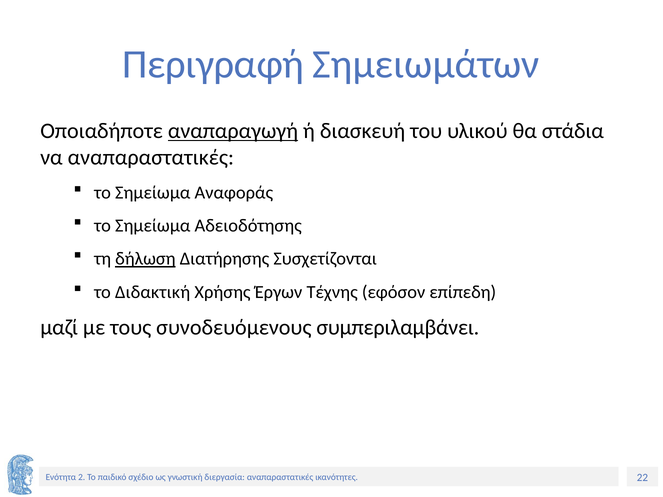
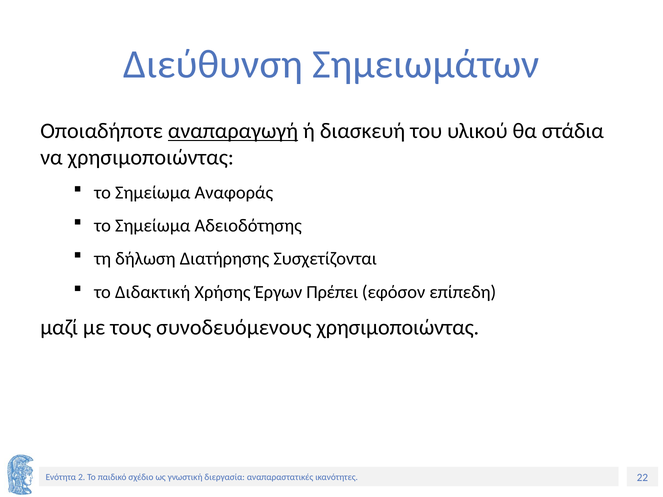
Περιγραφή: Περιγραφή -> Διεύθυνση
να αναπαραστατικές: αναπαραστατικές -> χρησιμοποιώντας
δήλωση underline: present -> none
Τέχνης: Τέχνης -> Πρέπει
συνοδευόμενους συμπεριλαμβάνει: συμπεριλαμβάνει -> χρησιμοποιώντας
